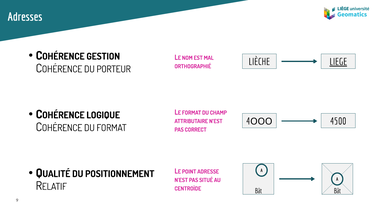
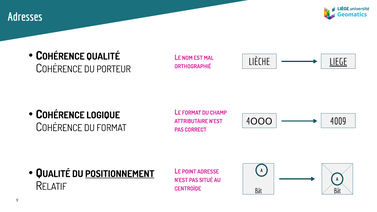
GESTION: GESTION -> QUALITÉ
4500: 4500 -> 4009
POSITIONNEMENT underline: none -> present
